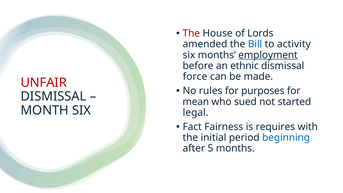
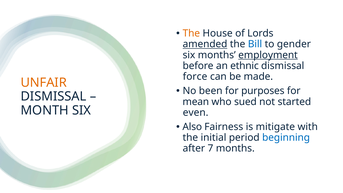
The at (191, 33) colour: red -> orange
amended underline: none -> present
activity: activity -> gender
UNFAIR colour: red -> orange
rules: rules -> been
legal: legal -> even
Fact: Fact -> Also
requires: requires -> mitigate
5: 5 -> 7
